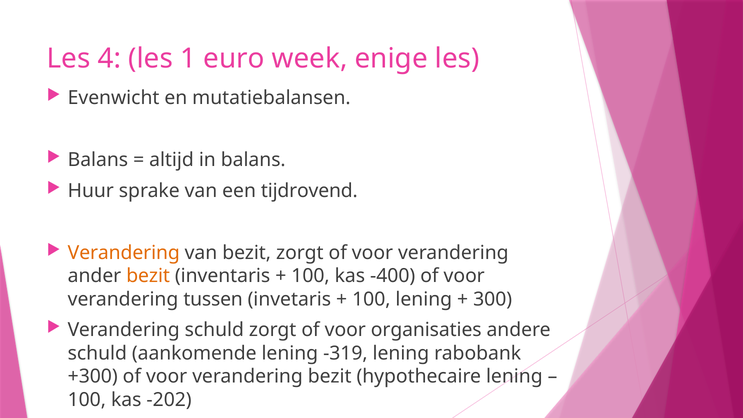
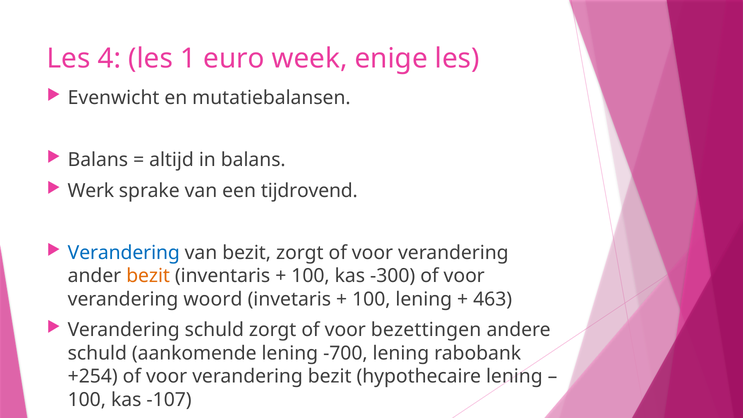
Huur: Huur -> Werk
Verandering at (124, 253) colour: orange -> blue
-400: -400 -> -300
tussen: tussen -> woord
300: 300 -> 463
organisaties: organisaties -> bezettingen
-319: -319 -> -700
+300: +300 -> +254
-202: -202 -> -107
